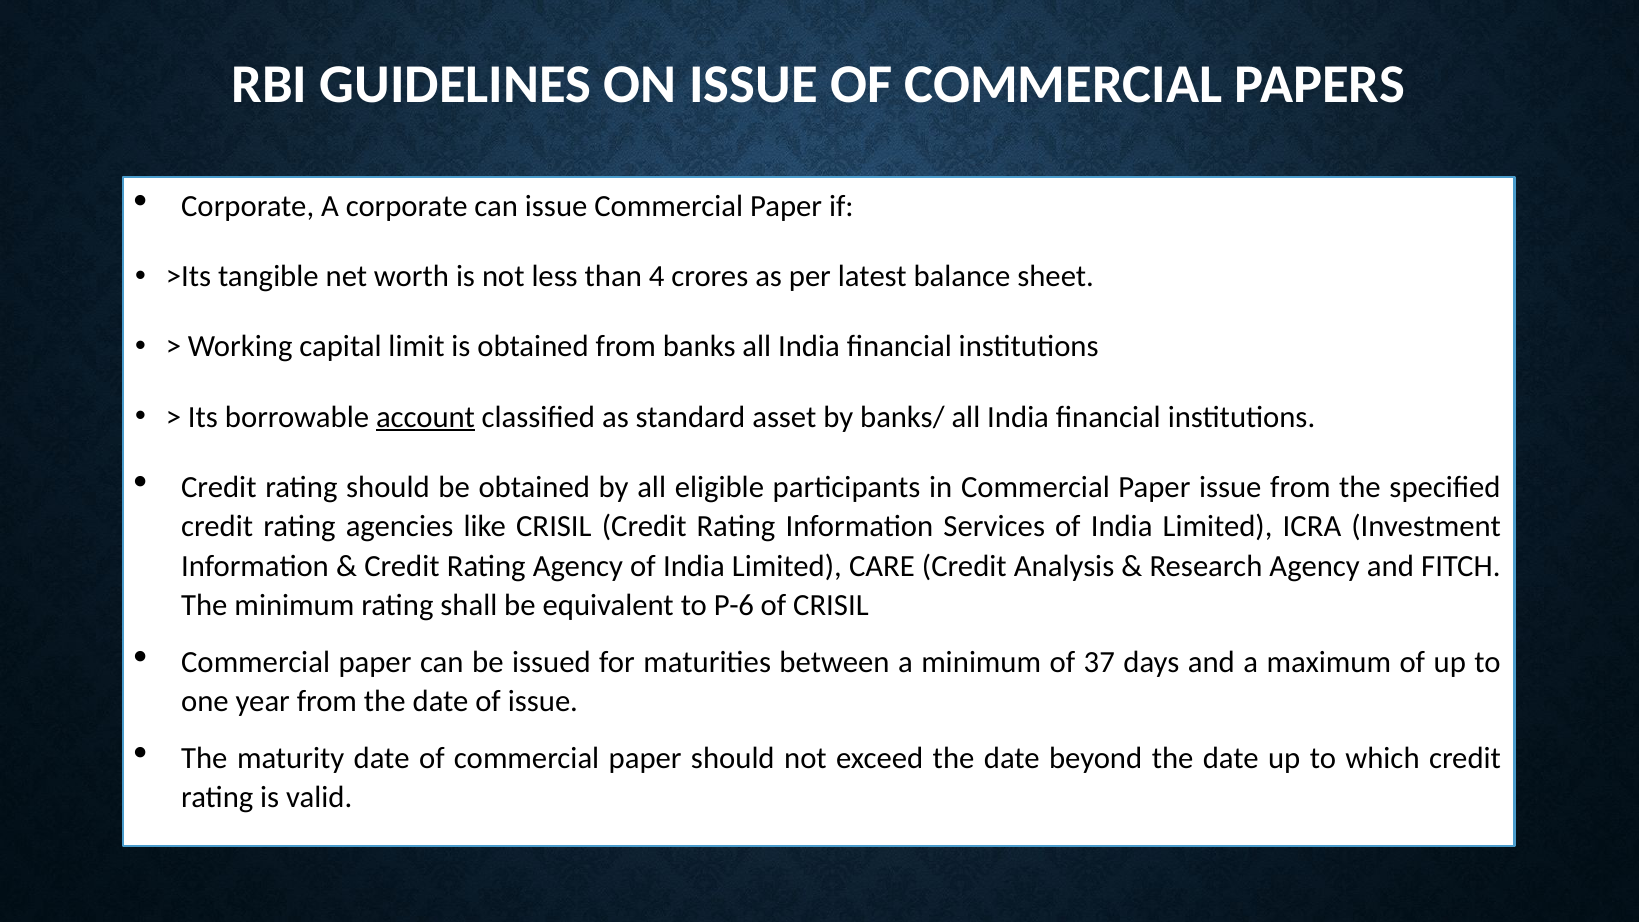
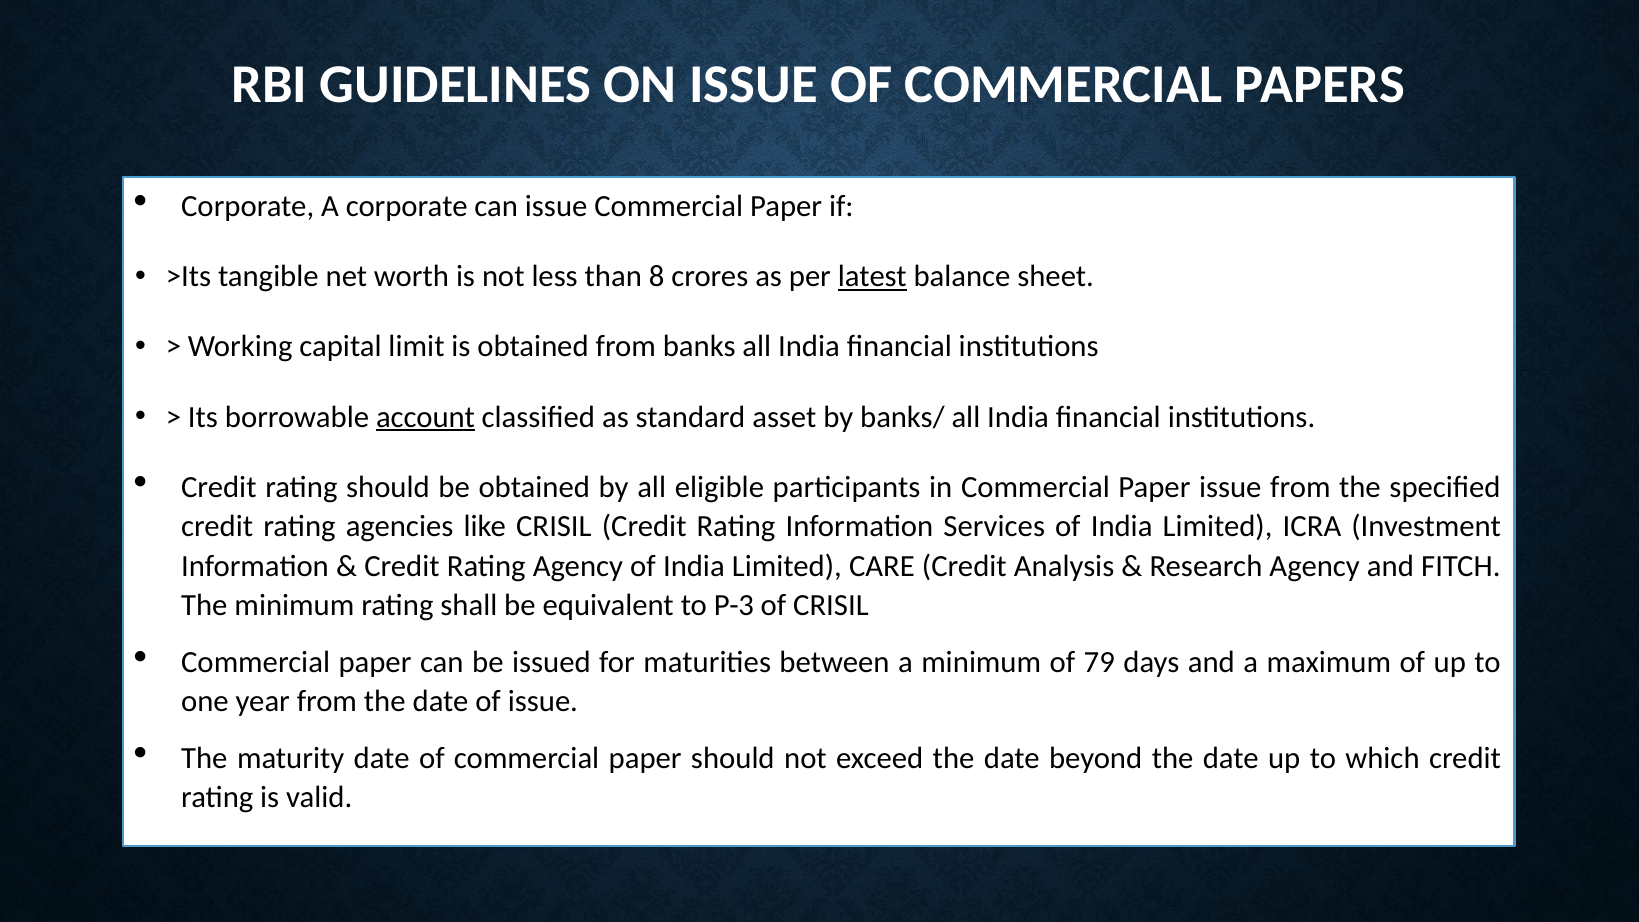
4: 4 -> 8
latest underline: none -> present
P-6: P-6 -> P-3
37: 37 -> 79
